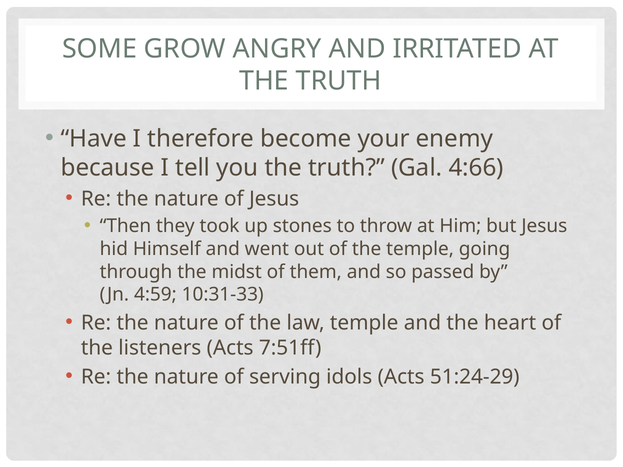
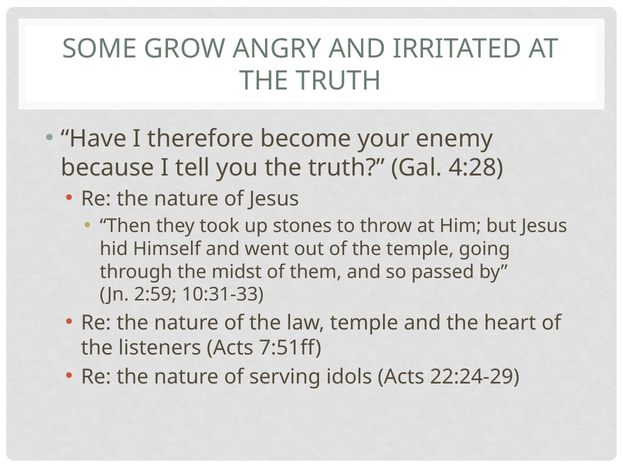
4:66: 4:66 -> 4:28
4:59: 4:59 -> 2:59
51:24-29: 51:24-29 -> 22:24-29
